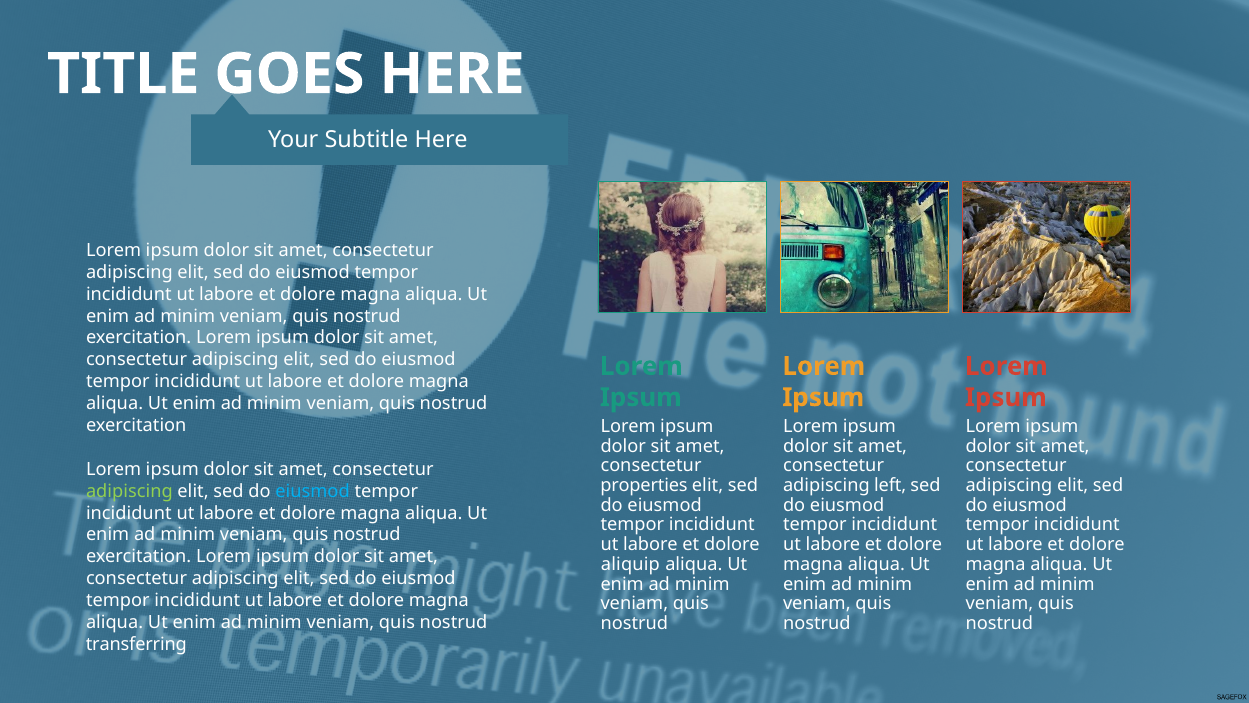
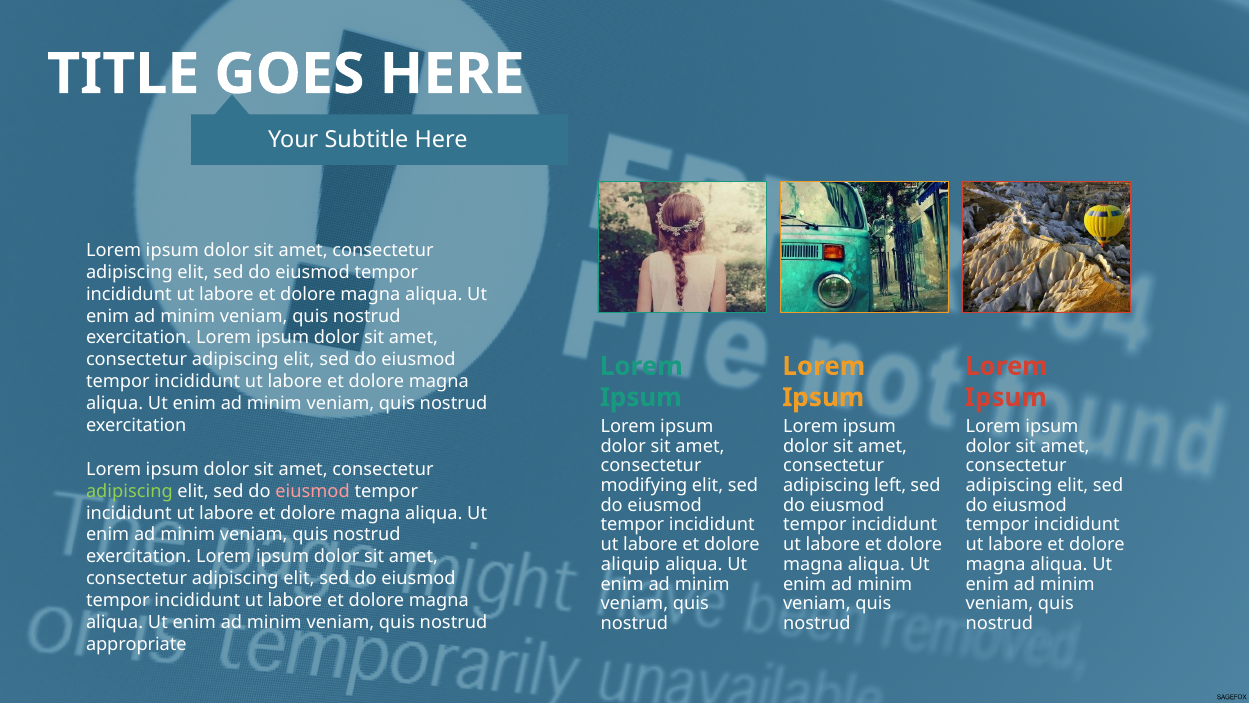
properties: properties -> modifying
eiusmod at (313, 491) colour: light blue -> pink
transferring: transferring -> appropriate
